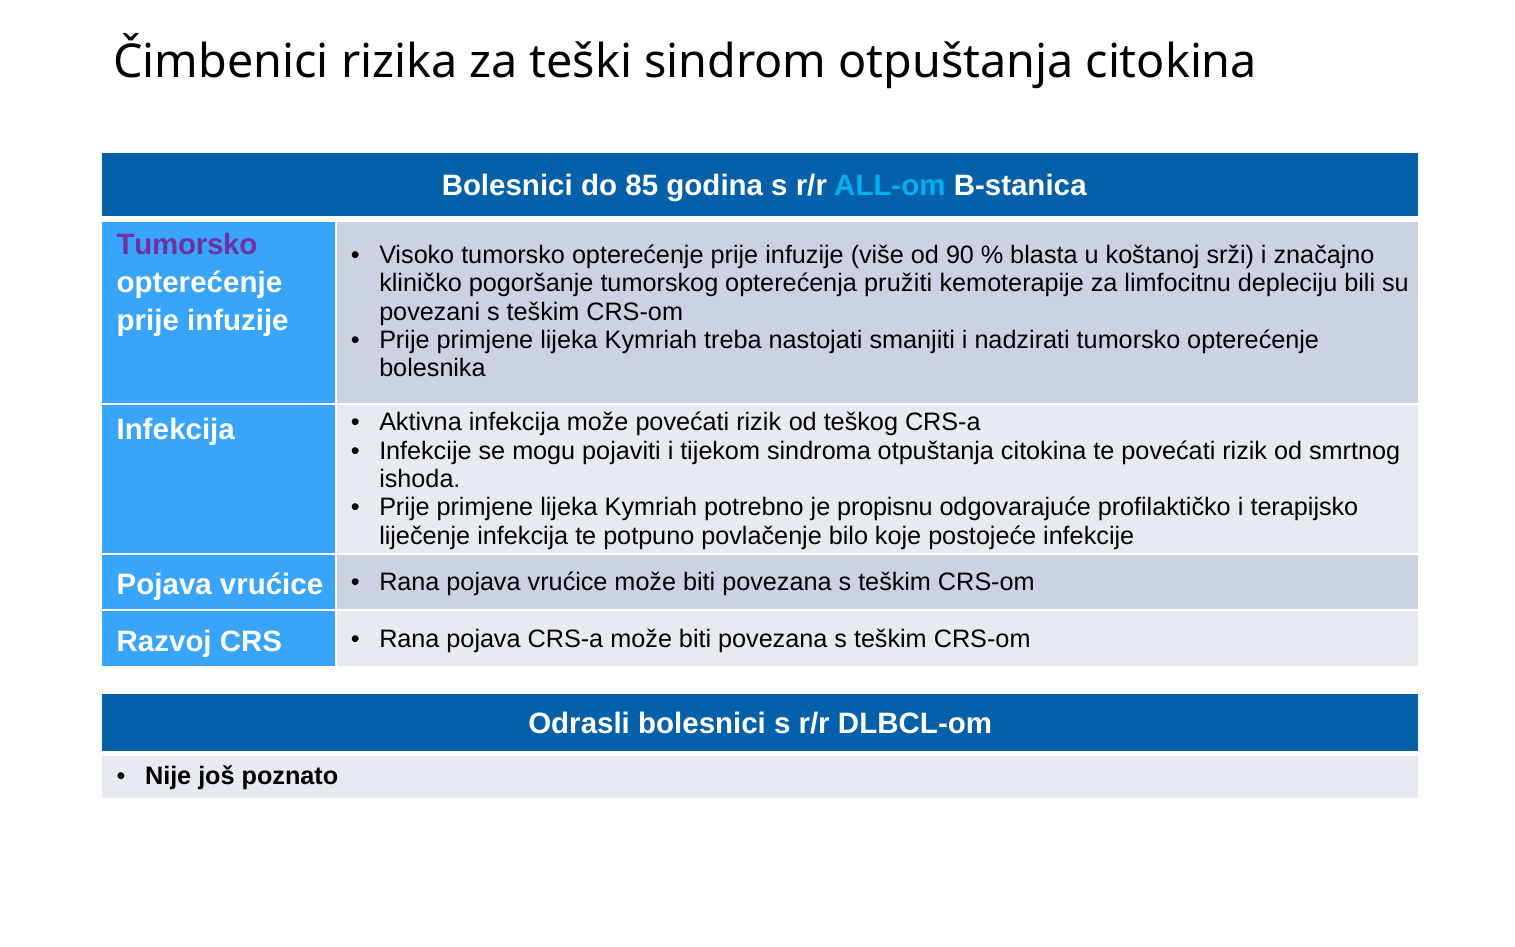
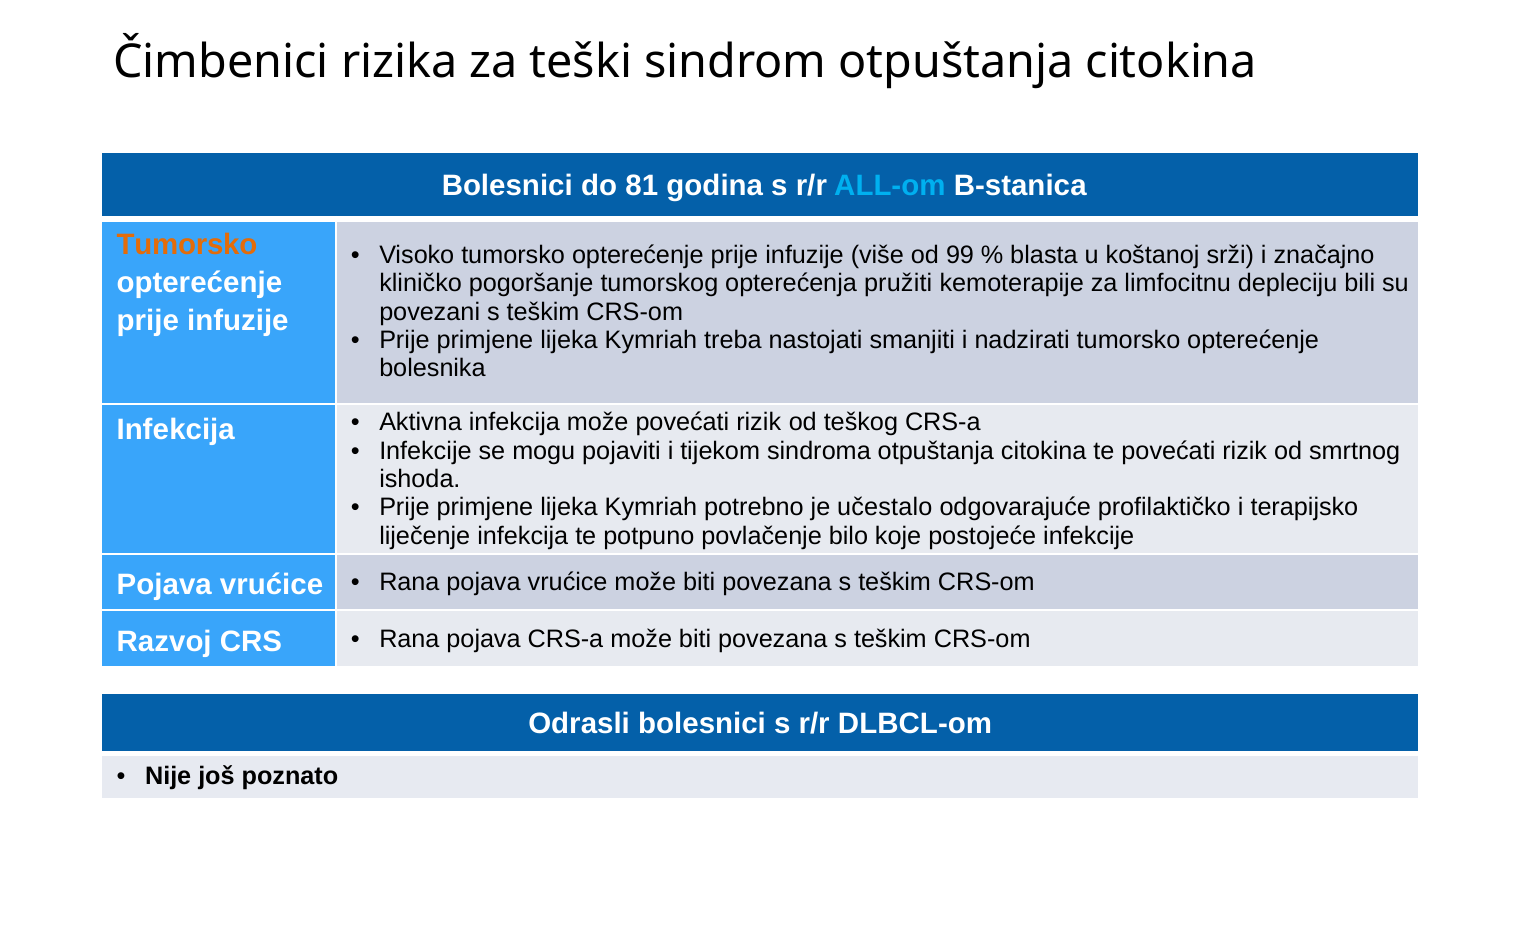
85: 85 -> 81
Tumorsko at (187, 245) colour: purple -> orange
90: 90 -> 99
propisnu: propisnu -> učestalo
